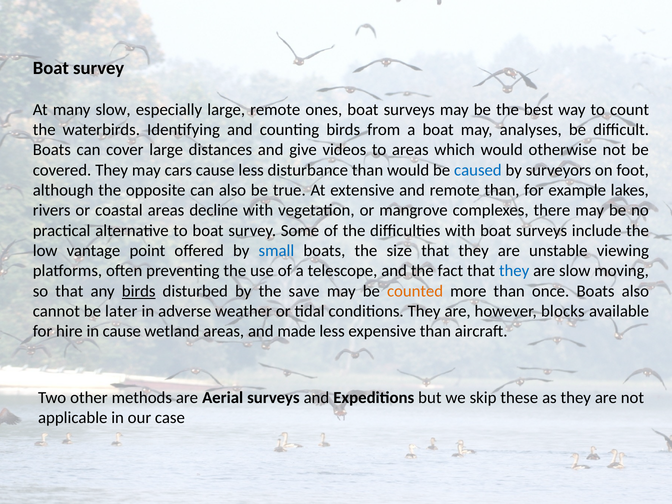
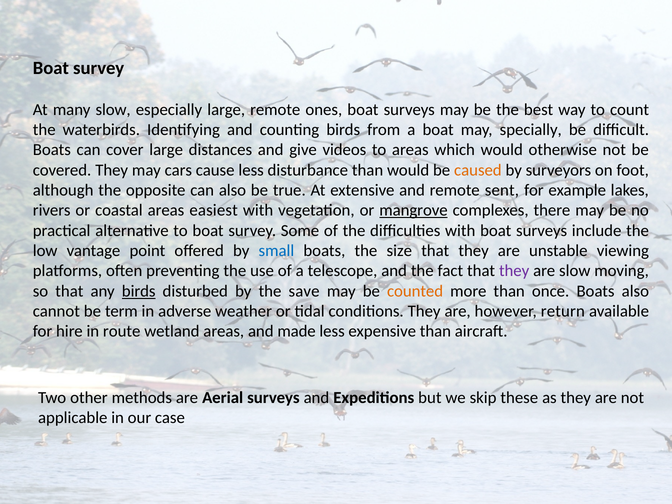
analyses: analyses -> specially
caused colour: blue -> orange
remote than: than -> sent
decline: decline -> easiest
mangrove underline: none -> present
they at (514, 271) colour: blue -> purple
later: later -> term
blocks: blocks -> return
in cause: cause -> route
